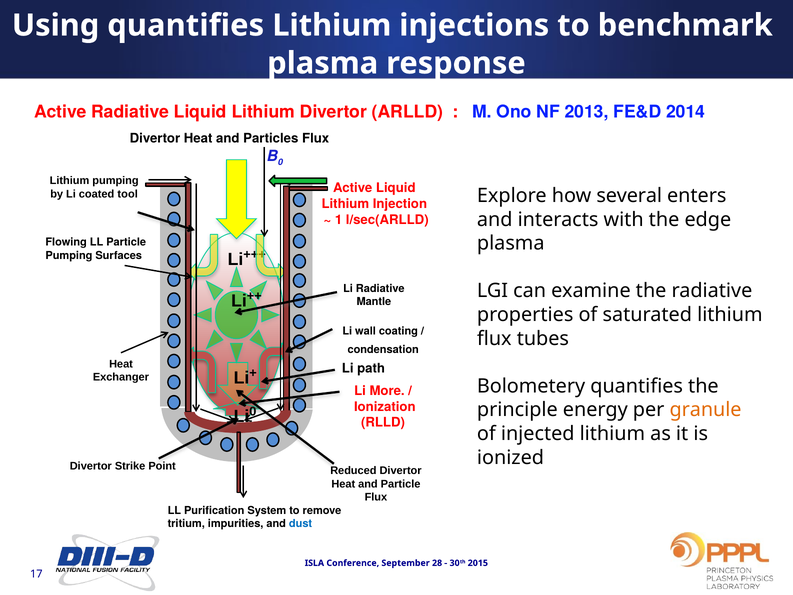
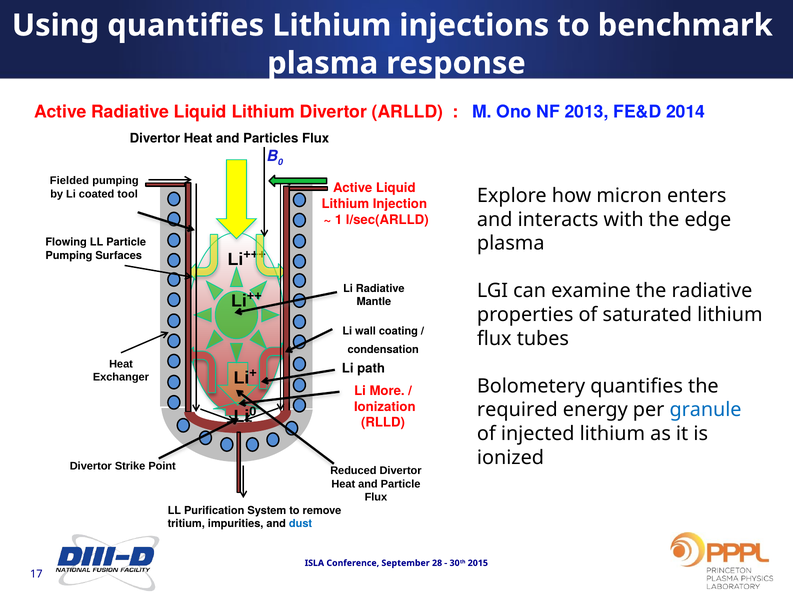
Lithium at (70, 181): Lithium -> Fielded
several: several -> micron
principle: principle -> required
granule colour: orange -> blue
